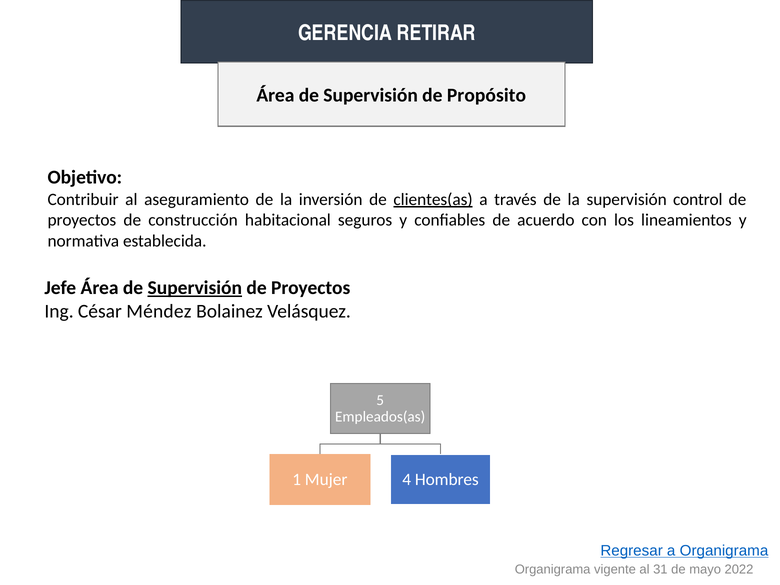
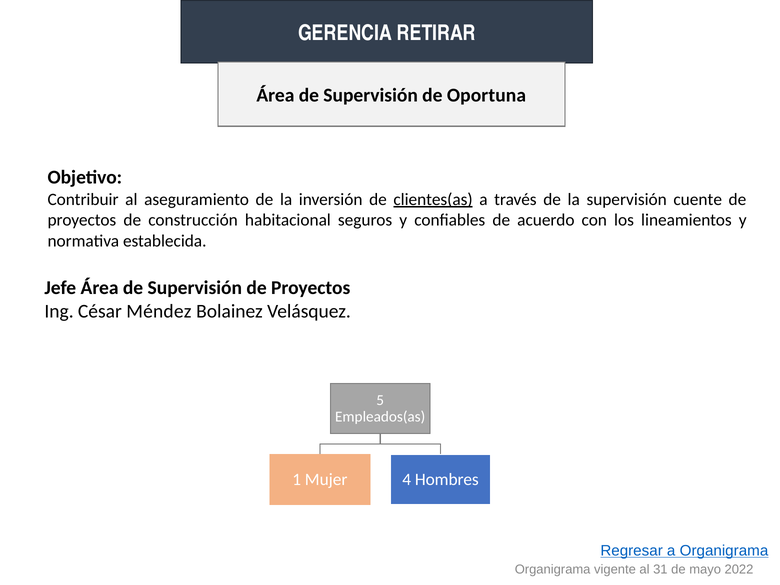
Propósito: Propósito -> Oportuna
control: control -> cuente
Supervisión at (195, 288) underline: present -> none
